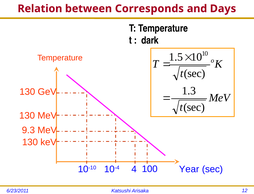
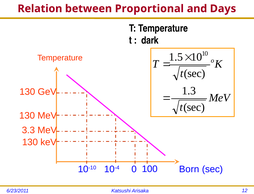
Corresponds: Corresponds -> Proportional
9.3: 9.3 -> 3.3
4: 4 -> 0
Year: Year -> Born
